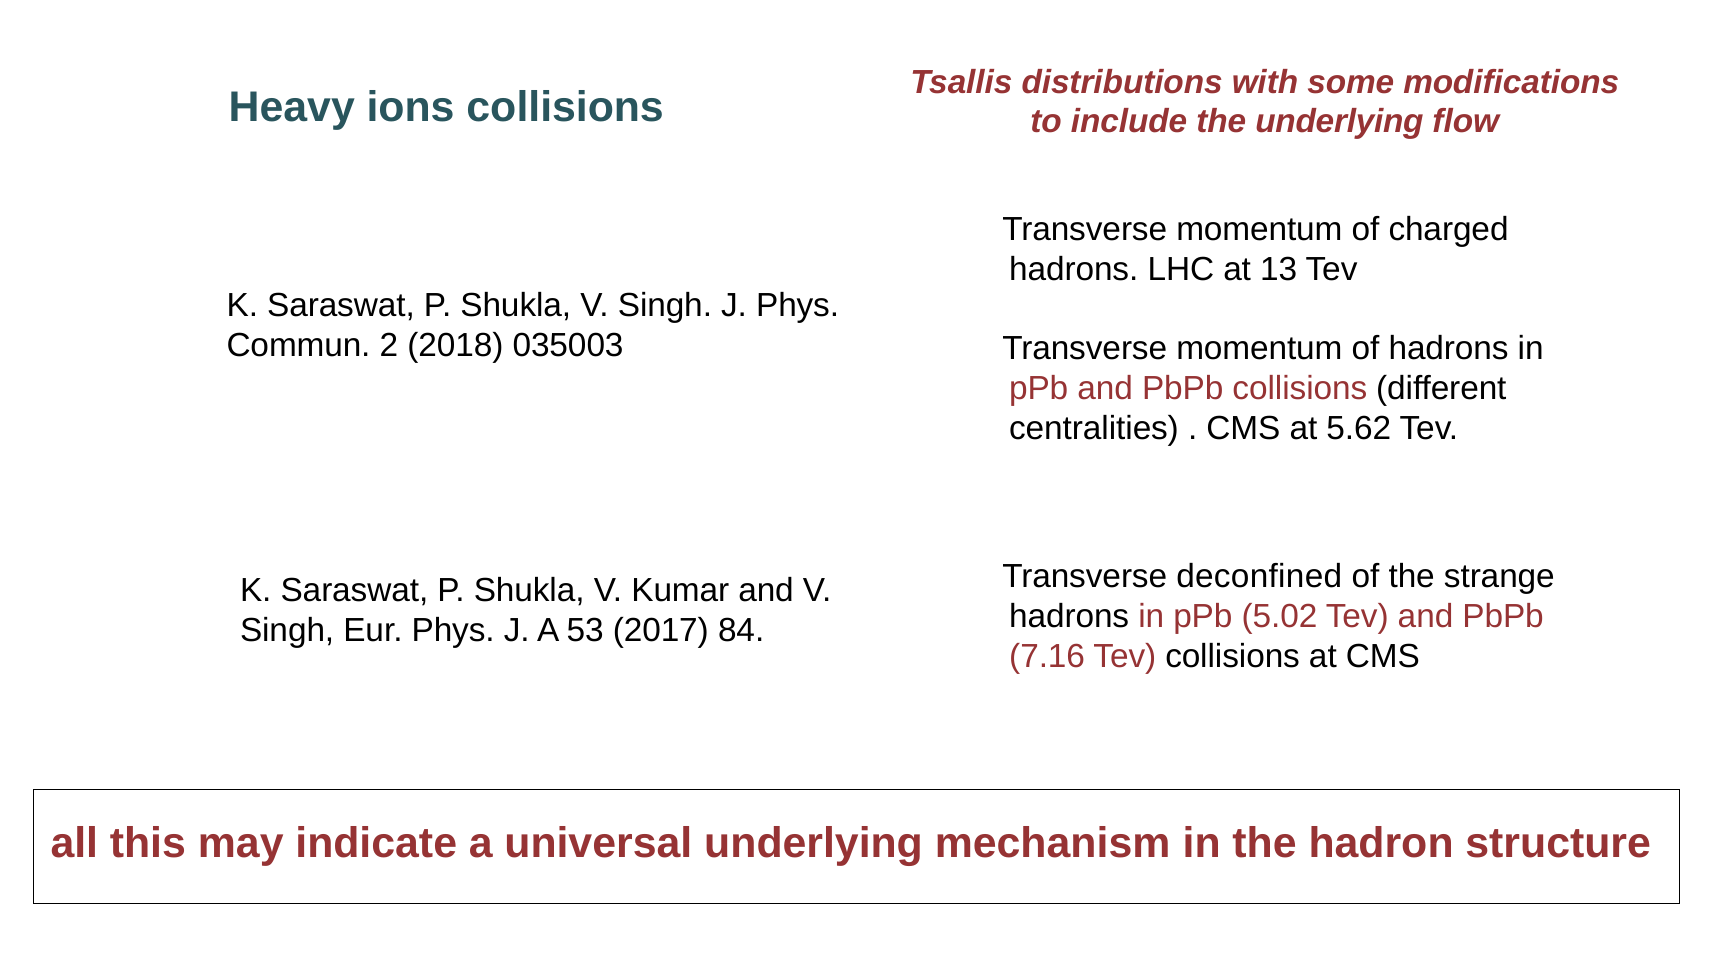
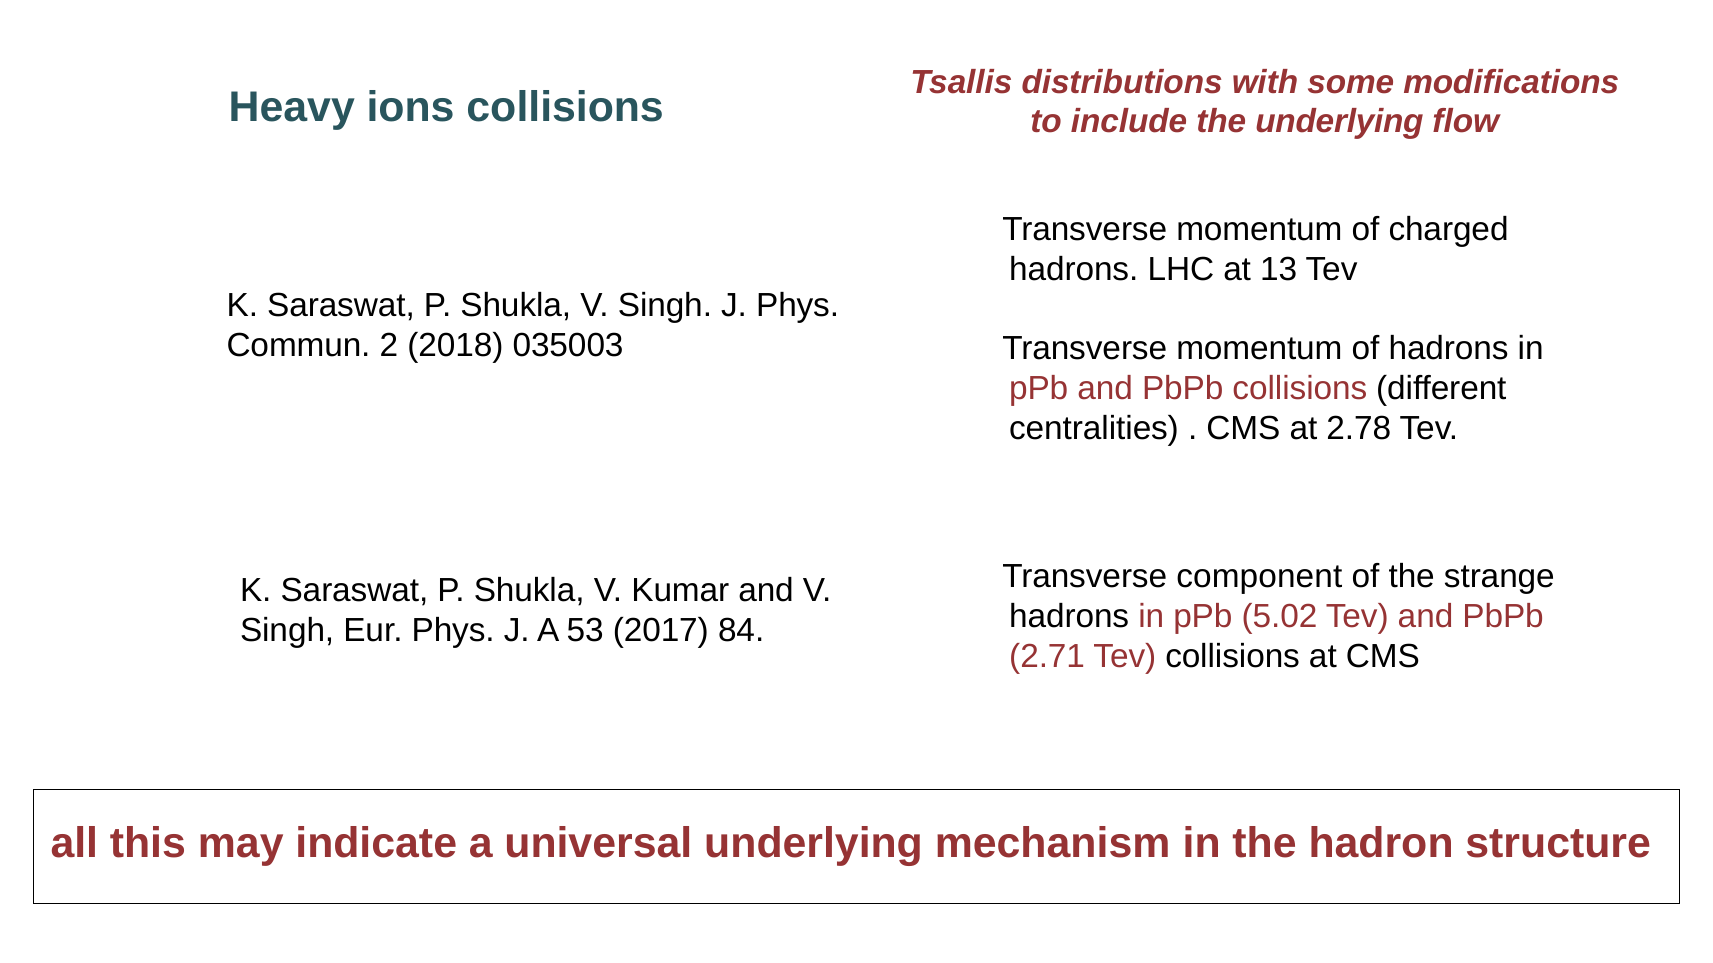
5.62: 5.62 -> 2.78
deconfined: deconfined -> component
7.16: 7.16 -> 2.71
